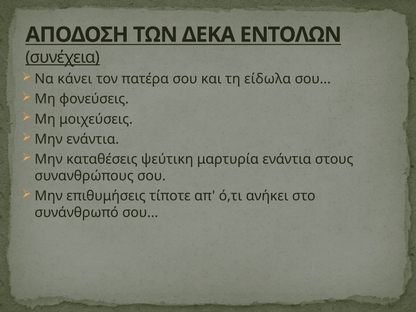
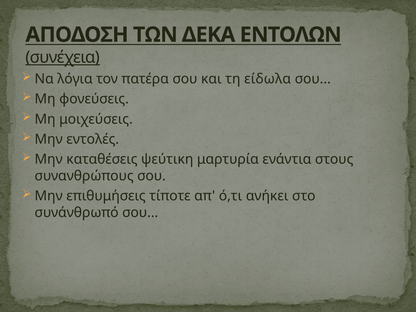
κάνει: κάνει -> λόγια
Μην ενάντια: ενάντια -> εντολές
